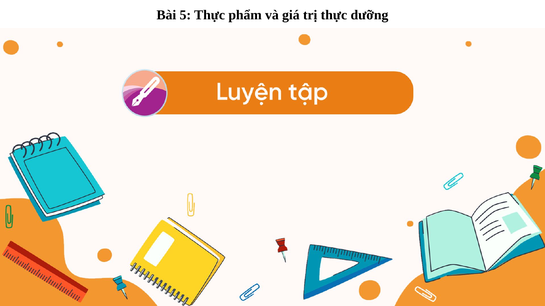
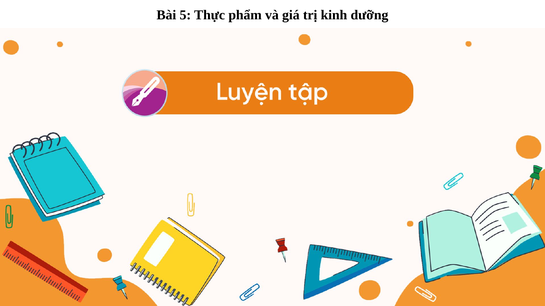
trị thực: thực -> kinh
